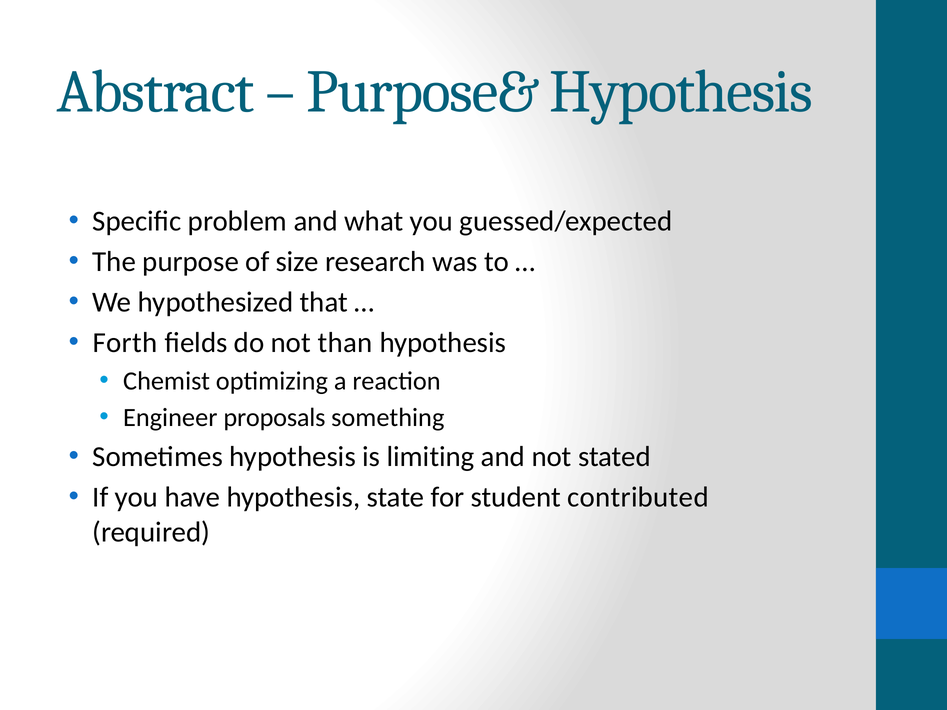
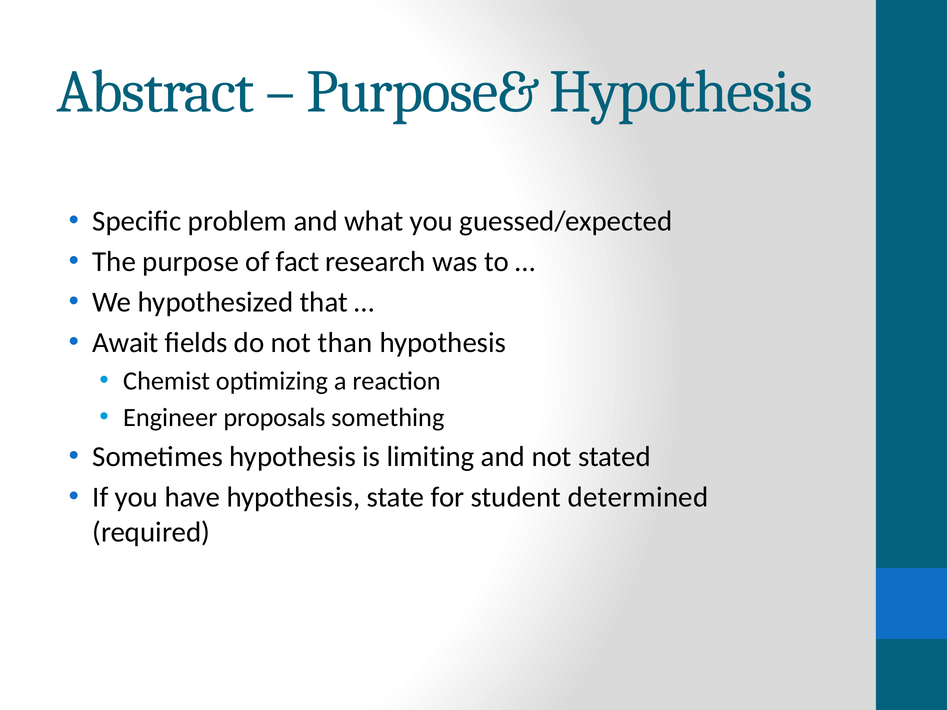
size: size -> fact
Forth: Forth -> Await
contributed: contributed -> determined
